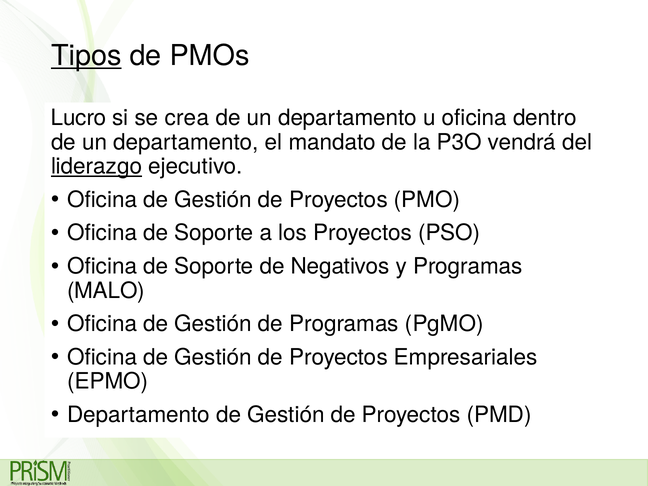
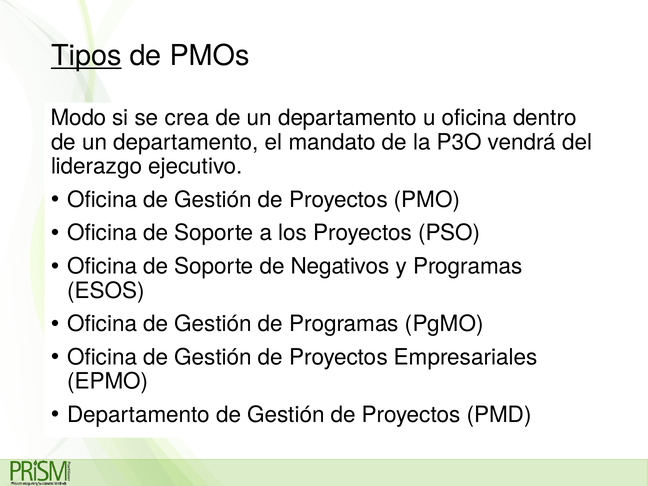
Lucro: Lucro -> Modo
liderazgo underline: present -> none
MALO: MALO -> ESOS
